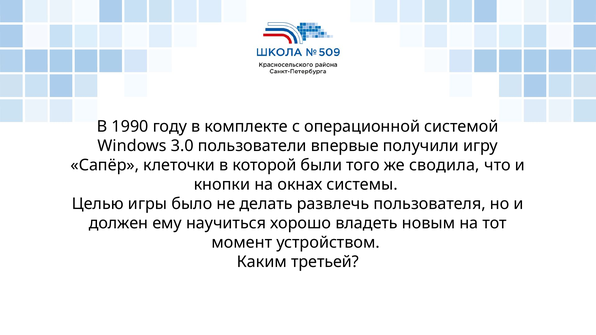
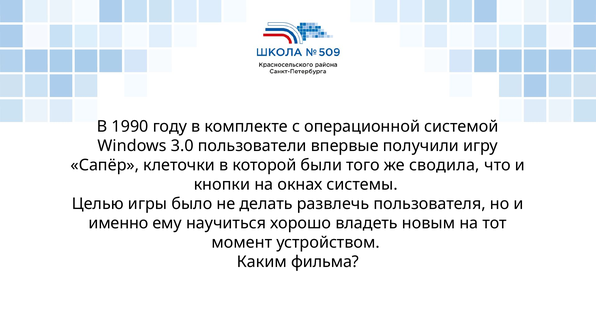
должен: должен -> именно
третьей: третьей -> фильма
